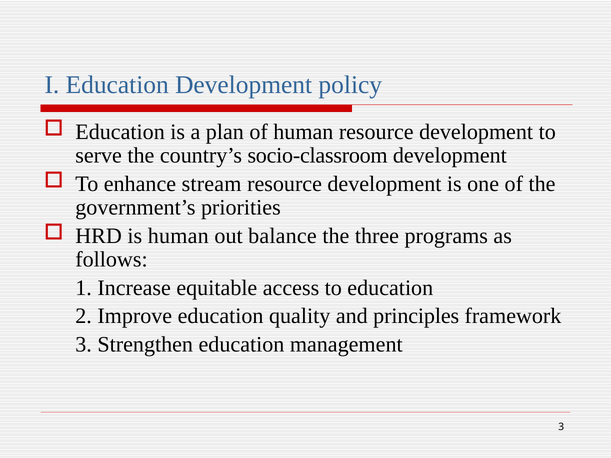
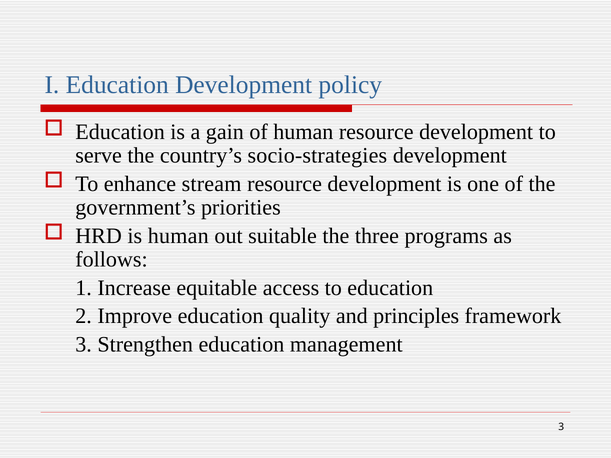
plan: plan -> gain
socio-classroom: socio-classroom -> socio-strategies
balance: balance -> suitable
